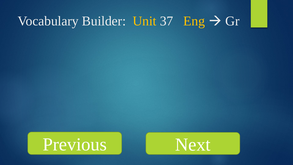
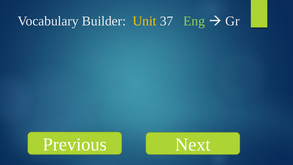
Eng colour: yellow -> light green
